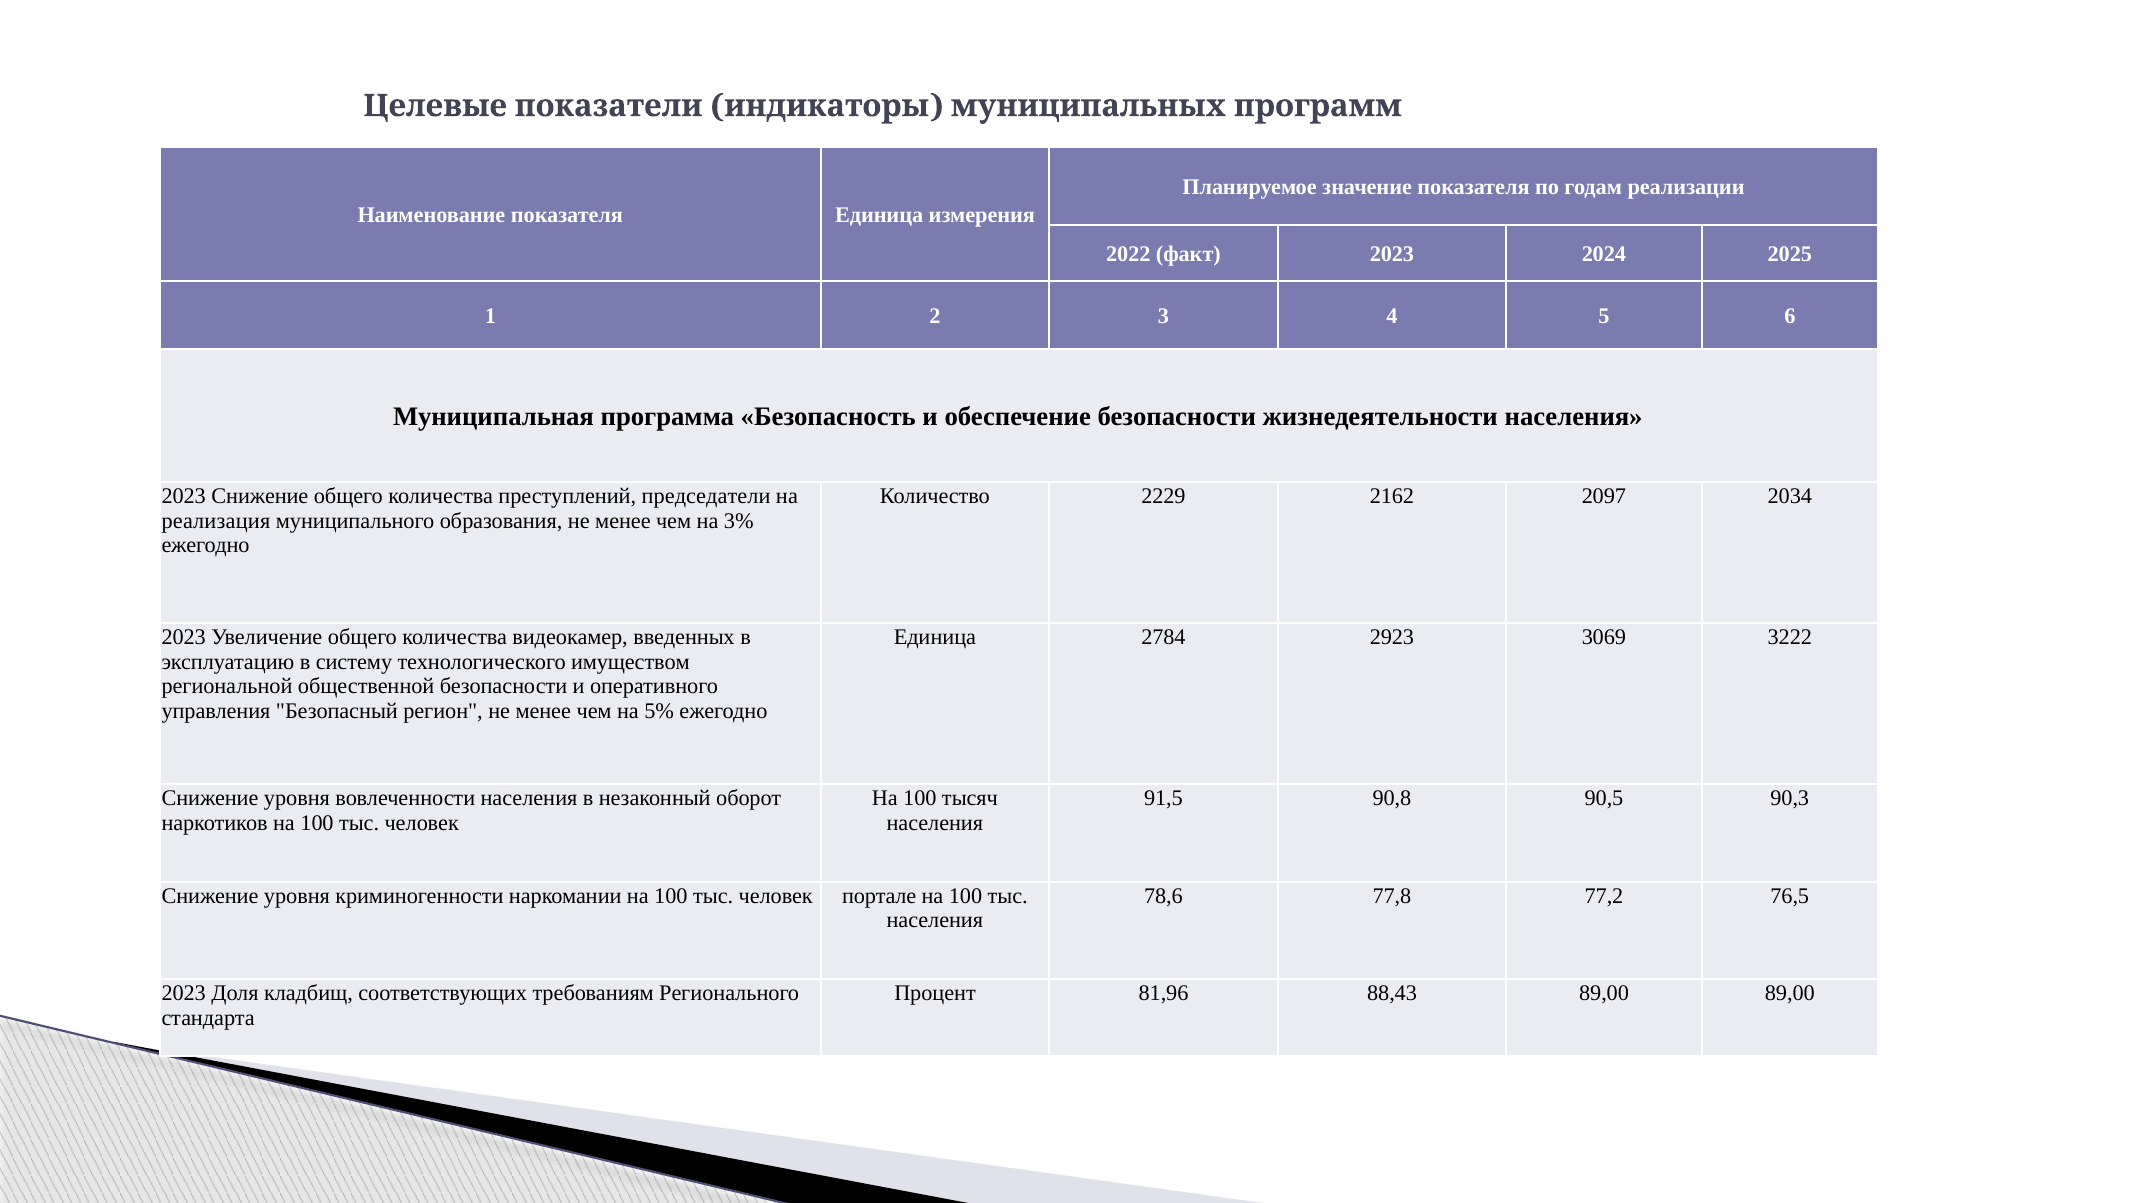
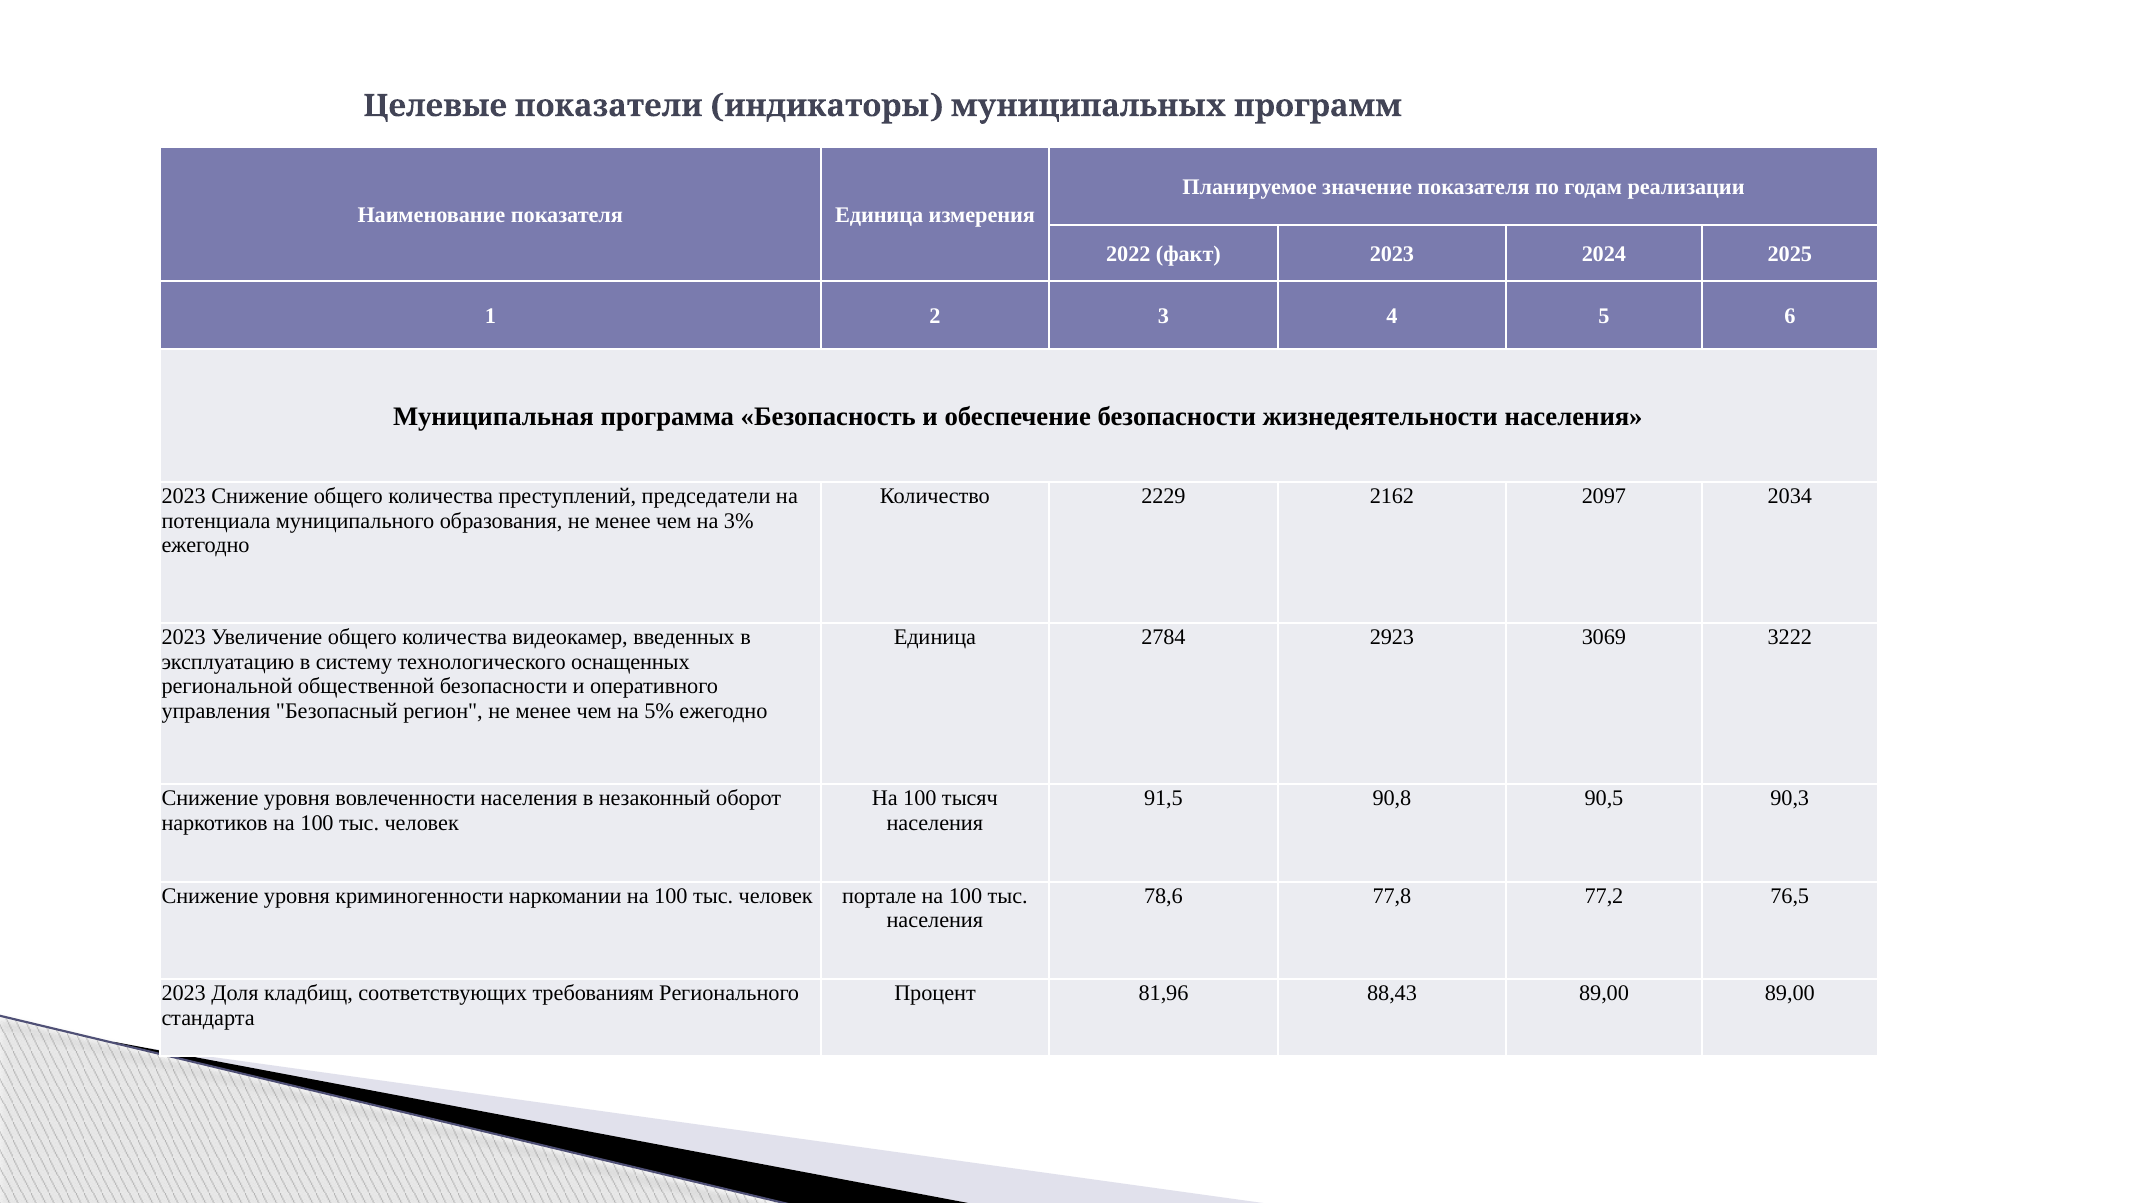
реализация: реализация -> потенциала
имуществом: имуществом -> оснащенных
